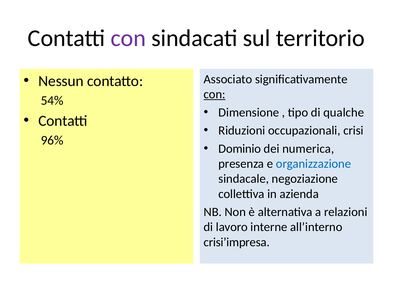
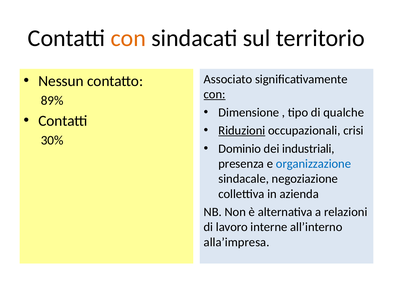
con at (128, 38) colour: purple -> orange
54%: 54% -> 89%
Riduzioni underline: none -> present
96%: 96% -> 30%
numerica: numerica -> industriali
crisi’impresa: crisi’impresa -> alla’impresa
